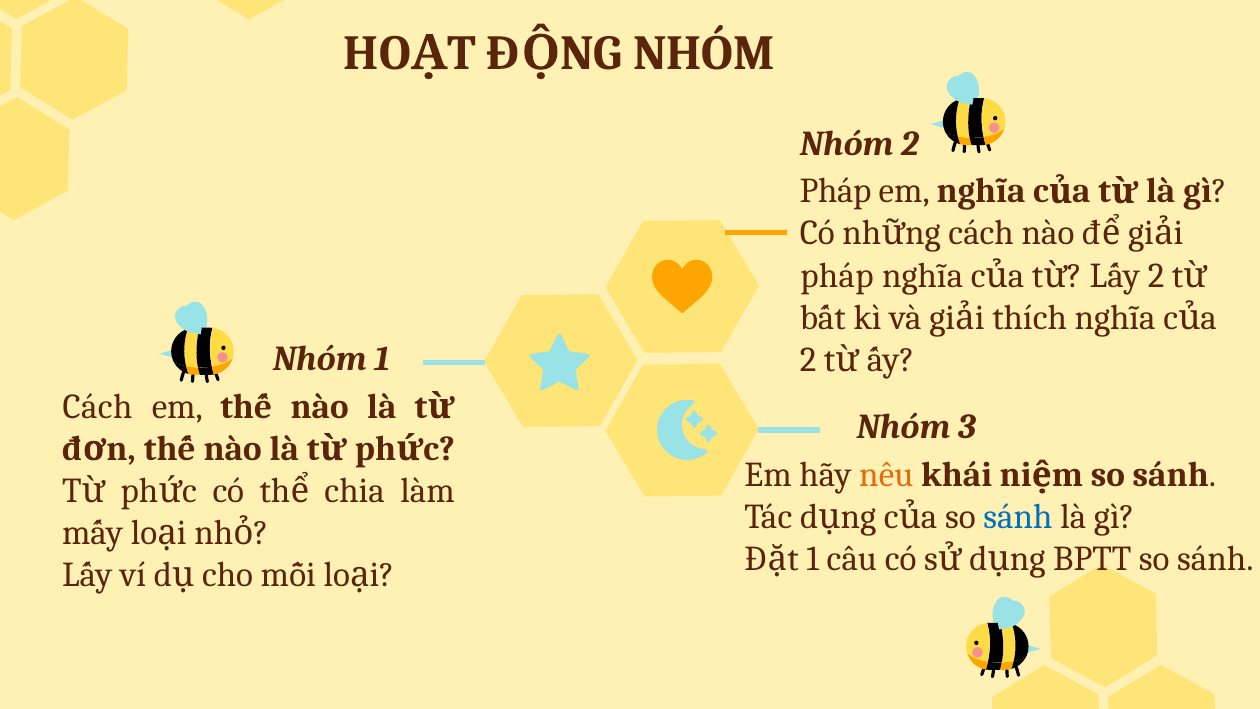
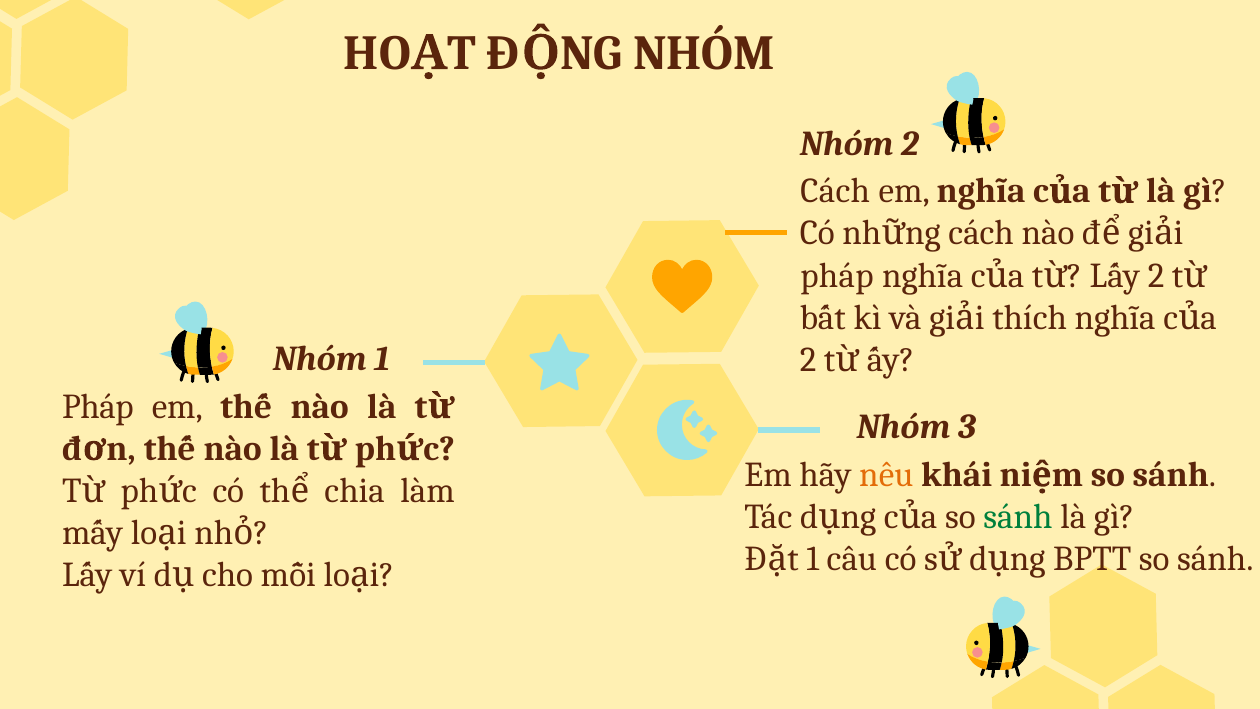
Pháp at (836, 191): Pháp -> Cách
Cách at (97, 406): Cách -> Pháp
sánh at (1018, 517) colour: blue -> green
